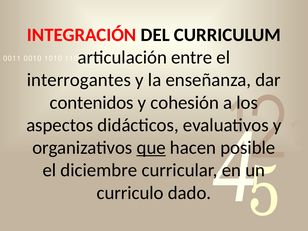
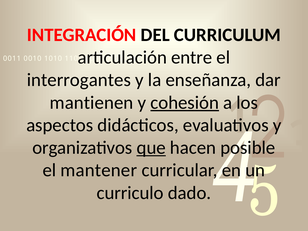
contenidos: contenidos -> mantienen
cohesión underline: none -> present
diciembre: diciembre -> mantener
